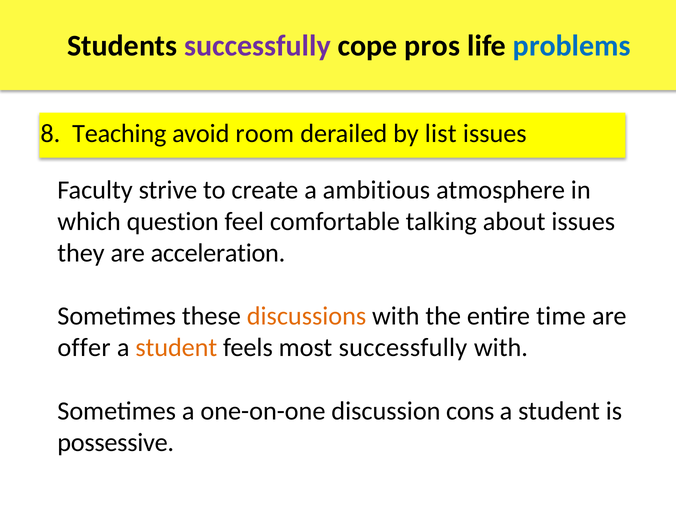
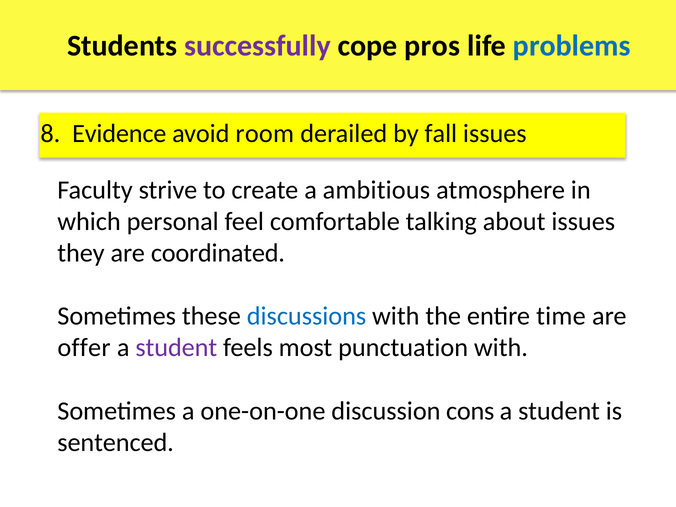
Teaching: Teaching -> Evidence
list: list -> fall
question: question -> personal
acceleration: acceleration -> coordinated
discussions colour: orange -> blue
student at (176, 348) colour: orange -> purple
most successfully: successfully -> punctuation
possessive: possessive -> sentenced
